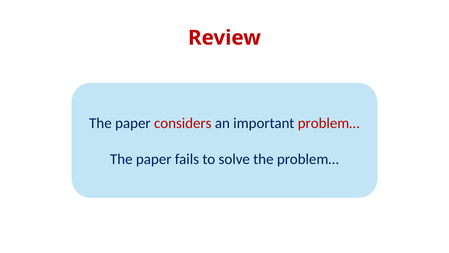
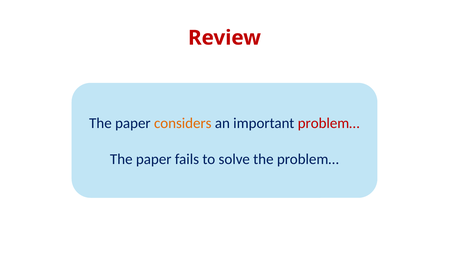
considers colour: red -> orange
